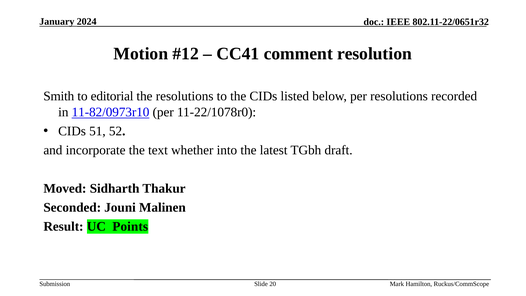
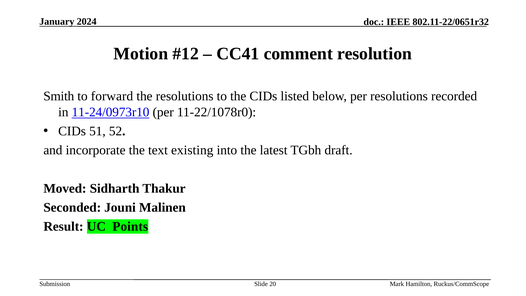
editorial: editorial -> forward
11-82/0973r10: 11-82/0973r10 -> 11-24/0973r10
whether: whether -> existing
